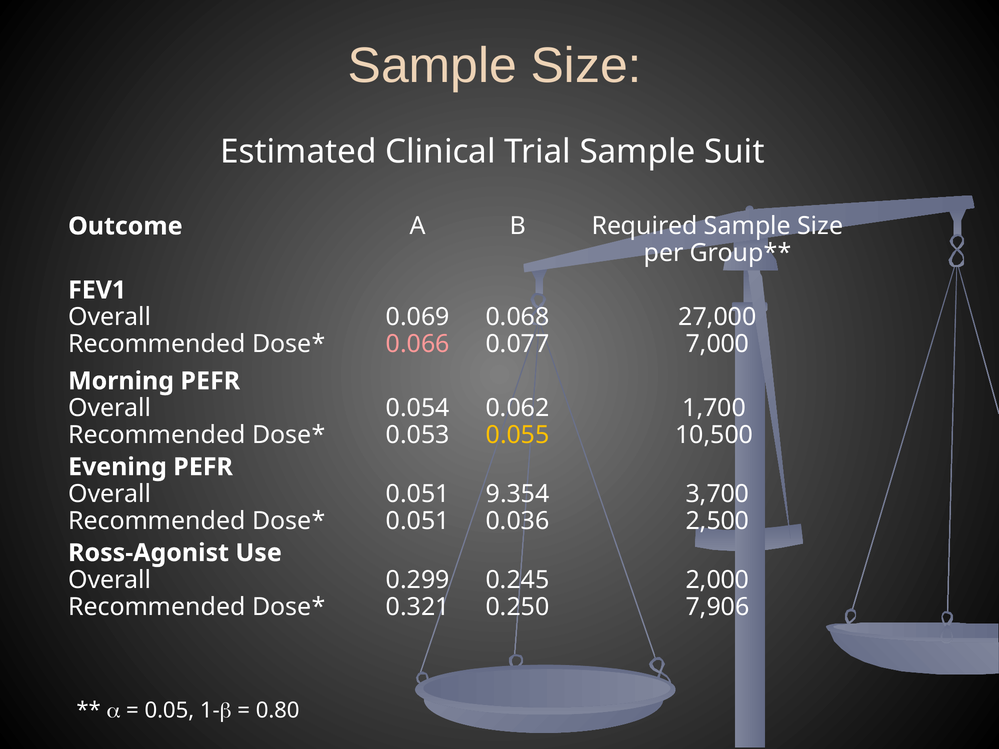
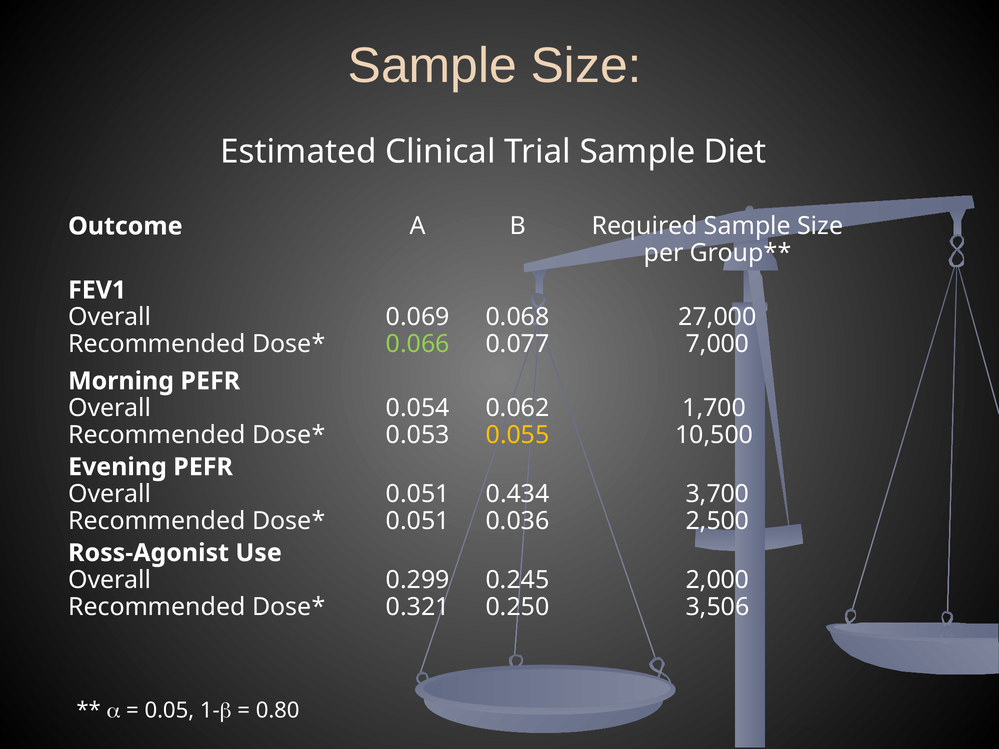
Suit: Suit -> Diet
0.066 colour: pink -> light green
9.354: 9.354 -> 0.434
7,906: 7,906 -> 3,506
